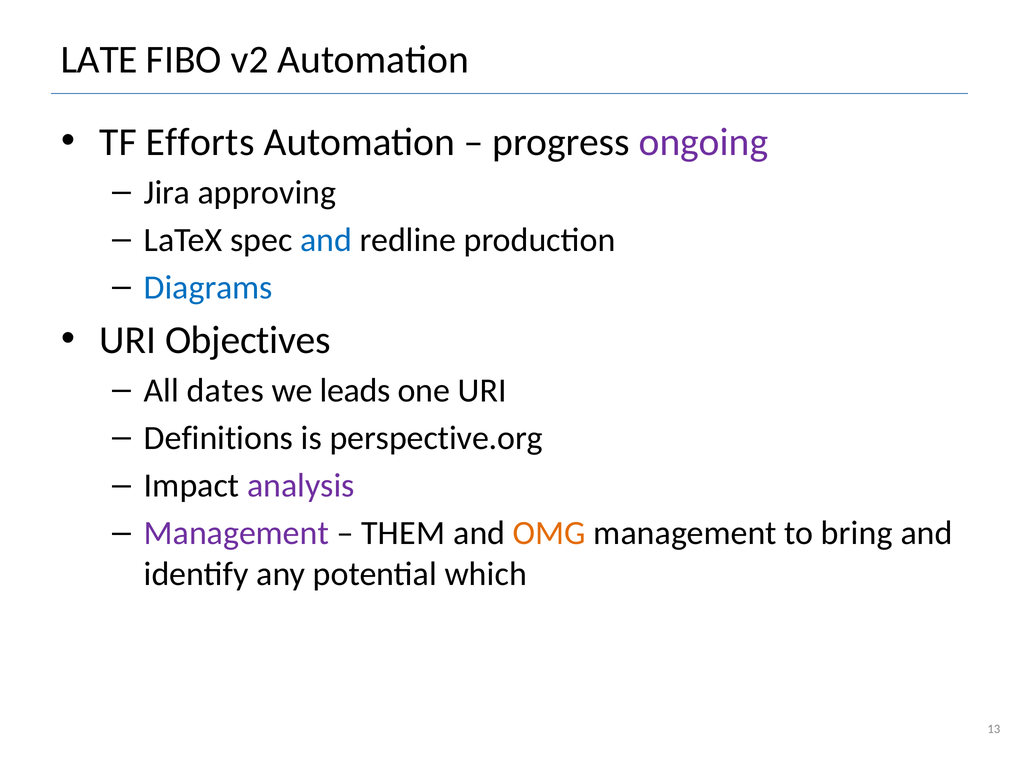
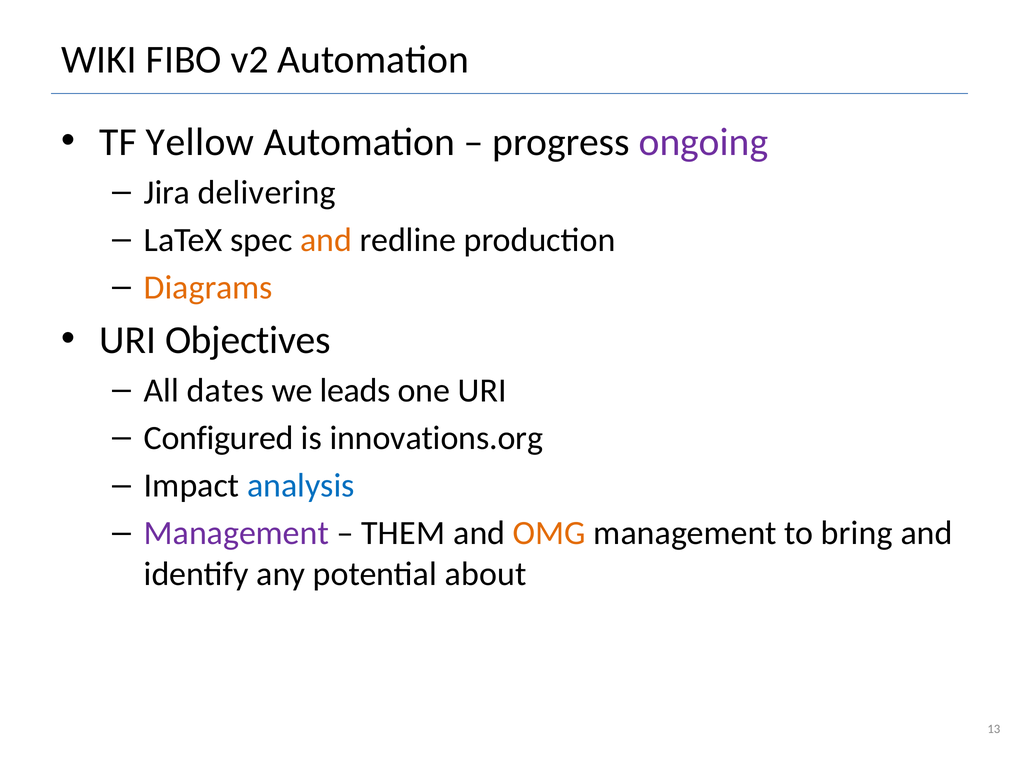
LATE: LATE -> WIKI
Efforts: Efforts -> Yellow
approving: approving -> delivering
and at (326, 240) colour: blue -> orange
Diagrams colour: blue -> orange
Definitions: Definitions -> Configured
perspective.org: perspective.org -> innovations.org
analysis colour: purple -> blue
which: which -> about
